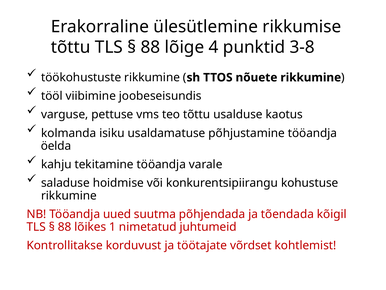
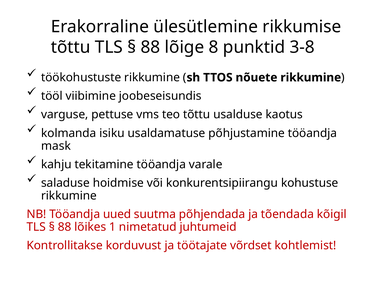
4: 4 -> 8
öelda: öelda -> mask
